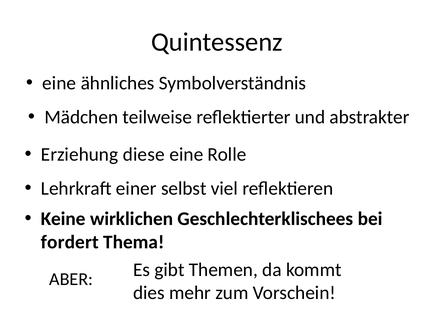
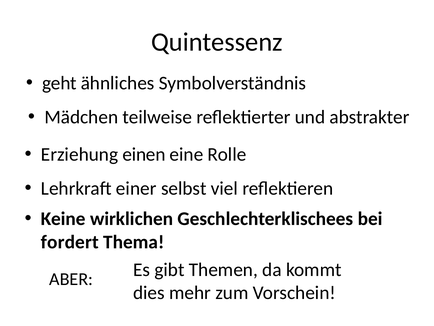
eine at (59, 83): eine -> geht
diese: diese -> einen
